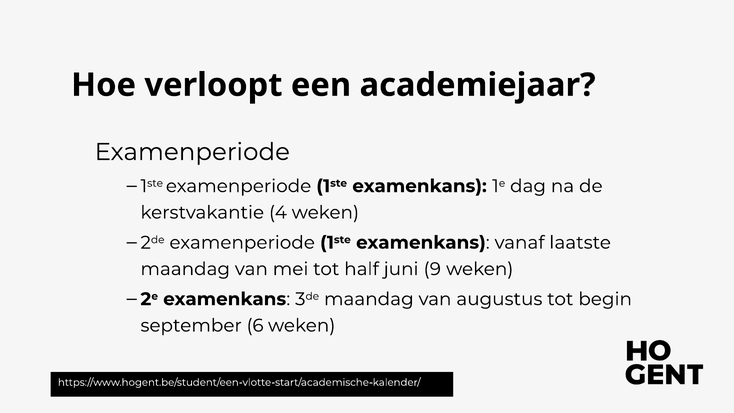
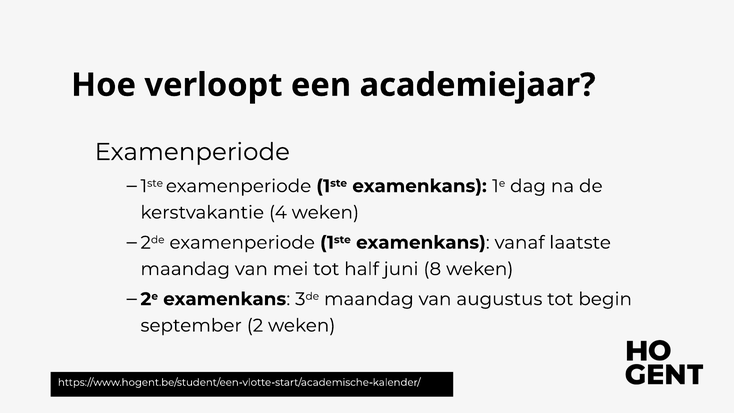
9: 9 -> 8
6: 6 -> 2
